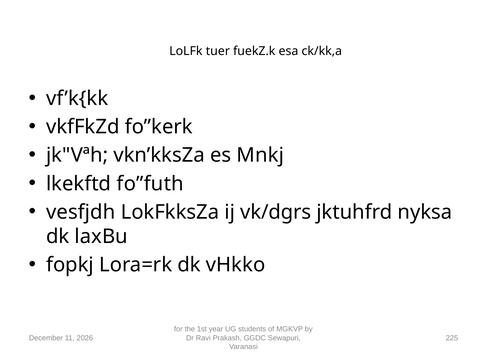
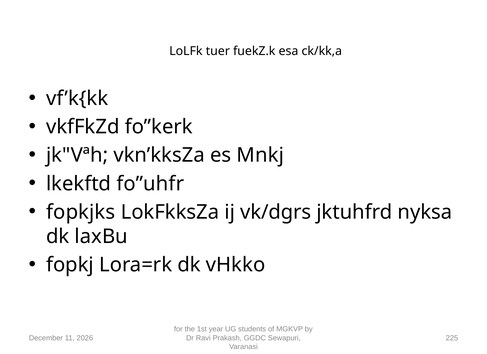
fo”futh: fo”futh -> fo”uhfr
vesfjdh: vesfjdh -> fopkjks
